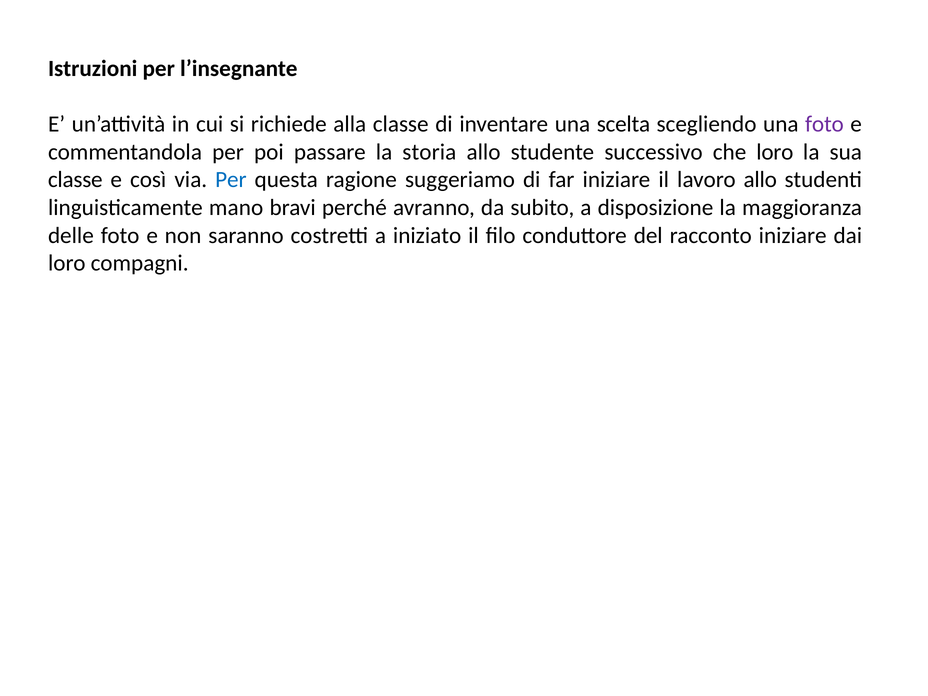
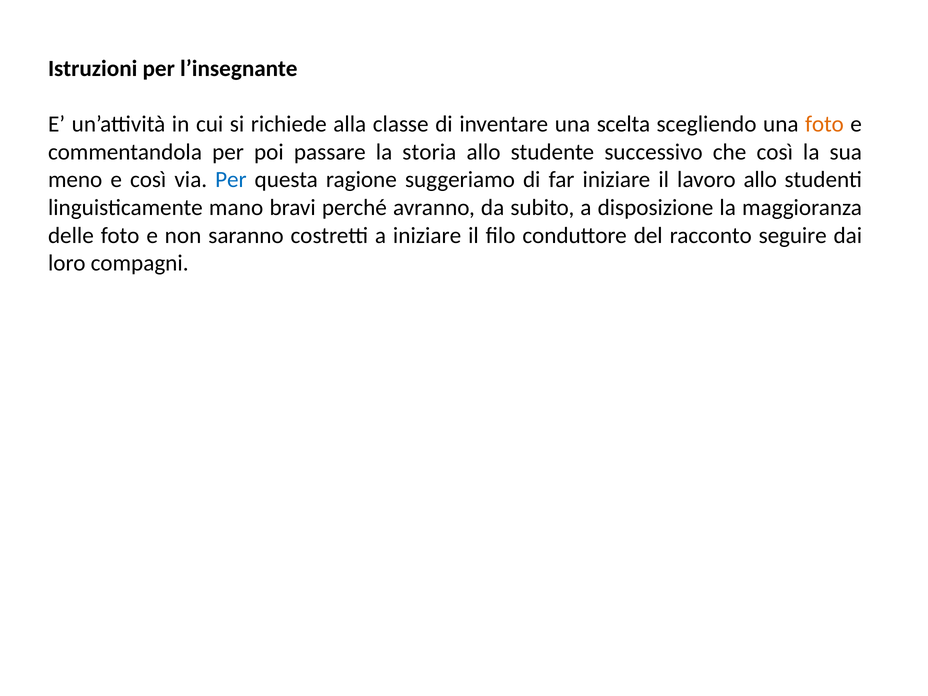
foto at (824, 124) colour: purple -> orange
che loro: loro -> così
classe at (75, 180): classe -> meno
a iniziato: iniziato -> iniziare
racconto iniziare: iniziare -> seguire
